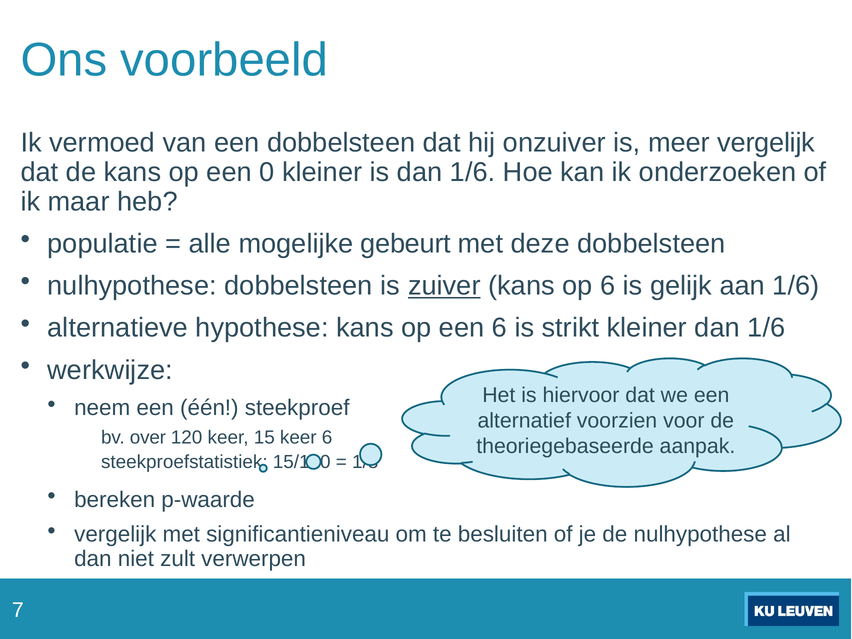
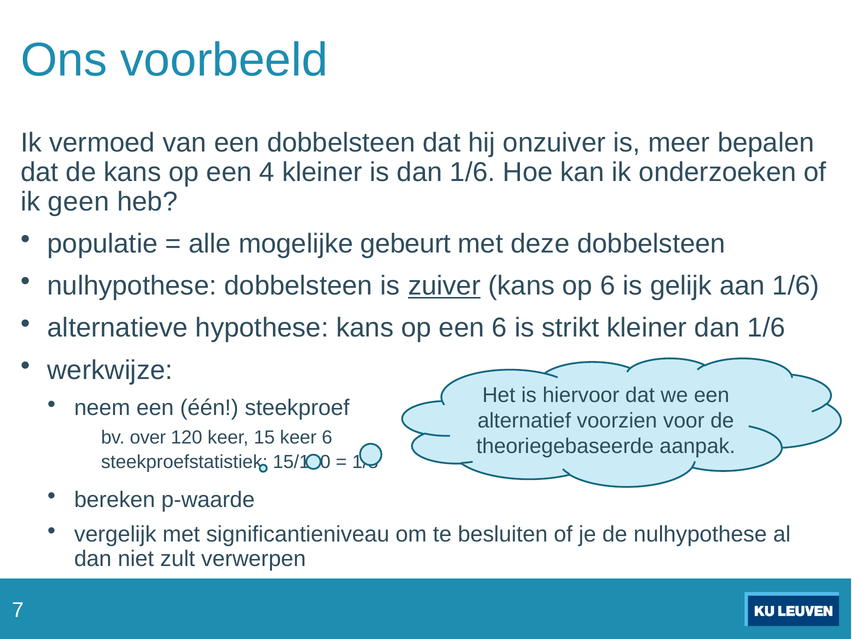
meer vergelijk: vergelijk -> bepalen
0: 0 -> 4
maar: maar -> geen
